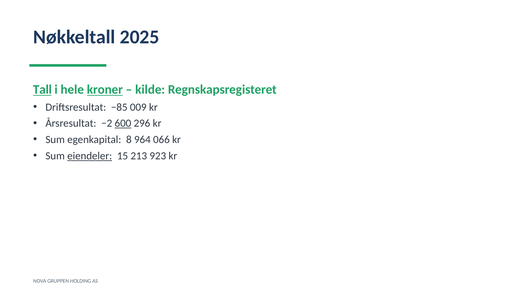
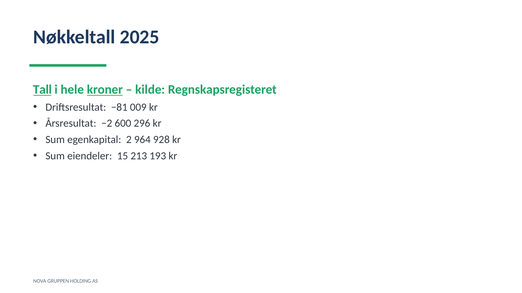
−85: −85 -> −81
600 underline: present -> none
8: 8 -> 2
066: 066 -> 928
eiendeler underline: present -> none
923: 923 -> 193
